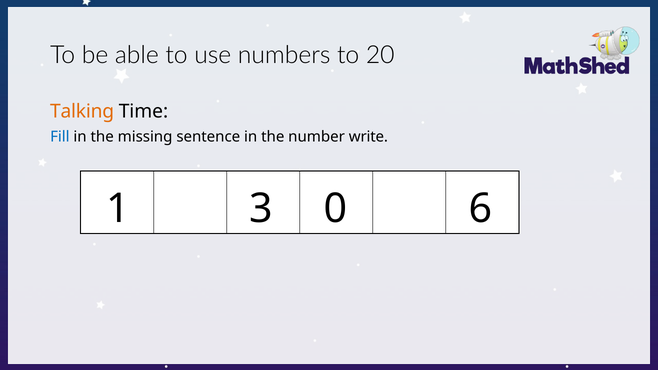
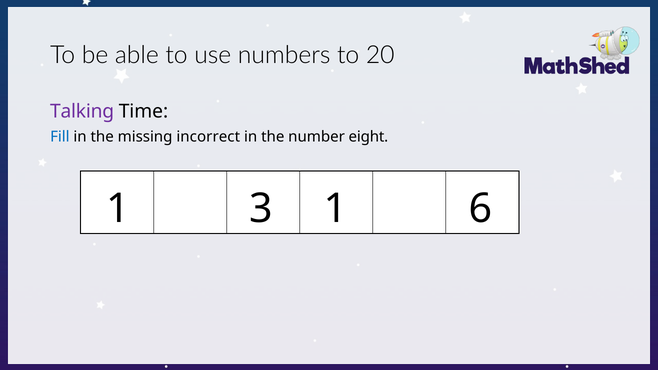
Talking colour: orange -> purple
sentence: sentence -> incorrect
write: write -> eight
3 0: 0 -> 1
